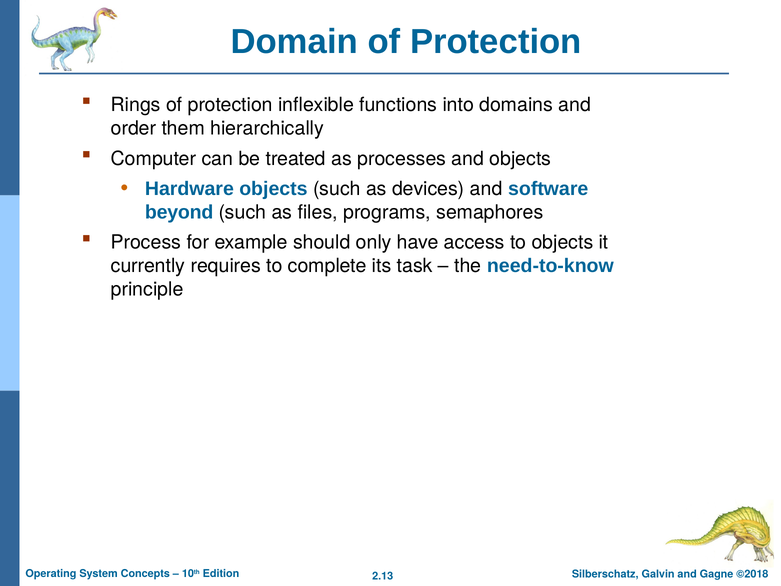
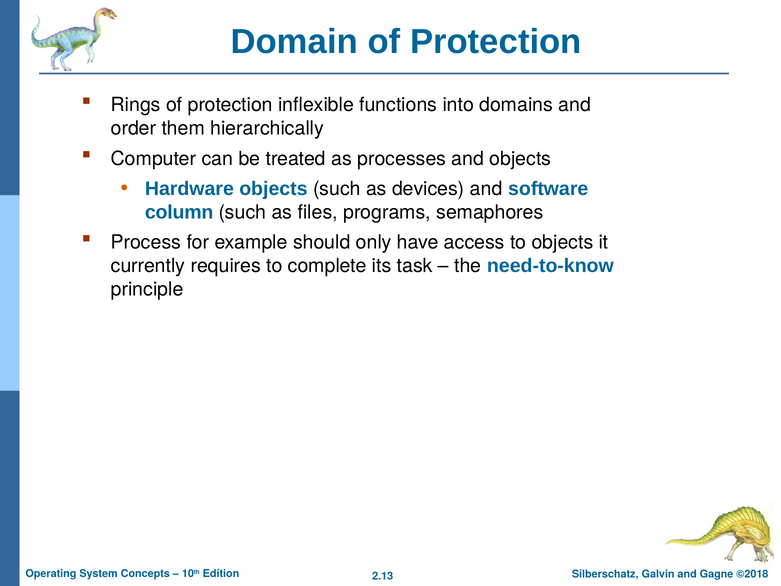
beyond: beyond -> column
